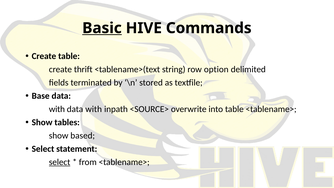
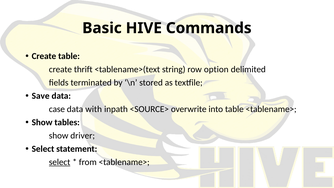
Basic underline: present -> none
Base: Base -> Save
with at (57, 109): with -> case
based: based -> driver
